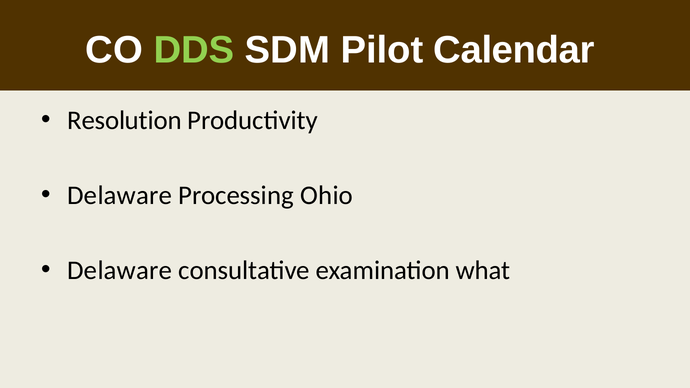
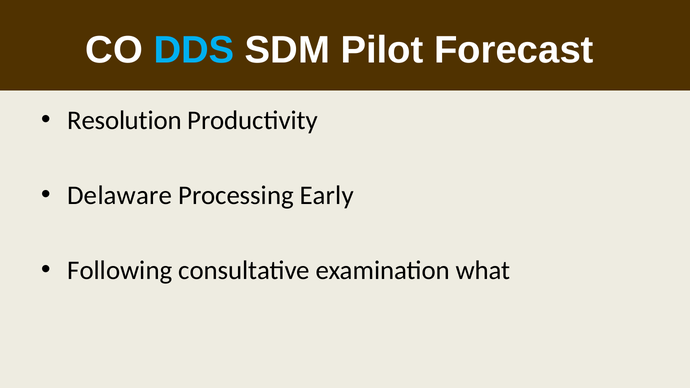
DDS colour: light green -> light blue
Calendar: Calendar -> Forecast
Ohio: Ohio -> Early
Delaware at (120, 271): Delaware -> Following
